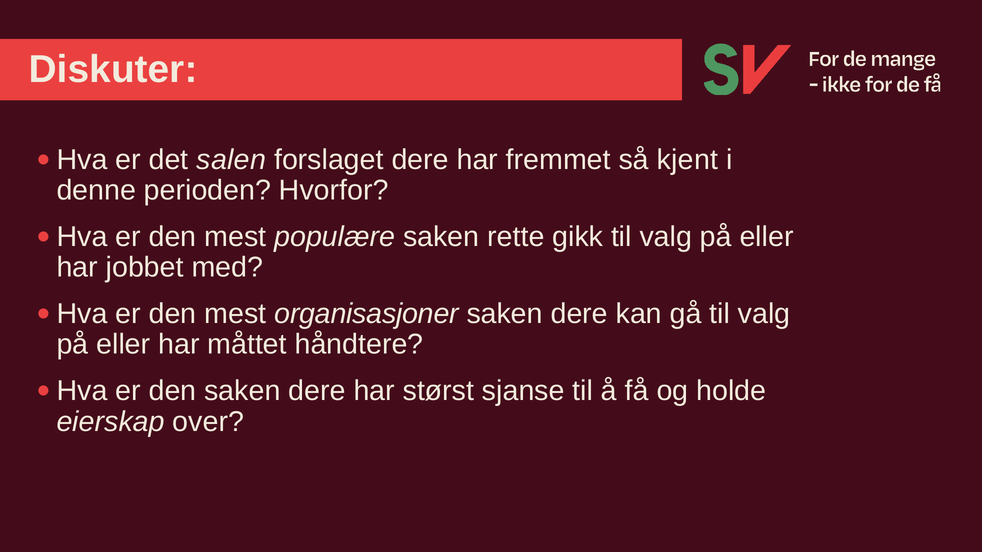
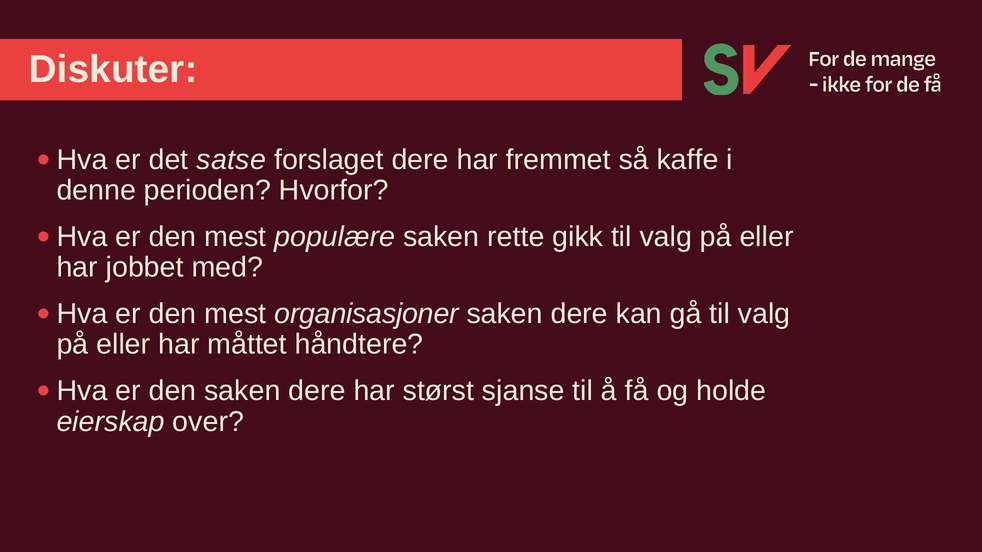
salen: salen -> satse
kjent: kjent -> kaffe
